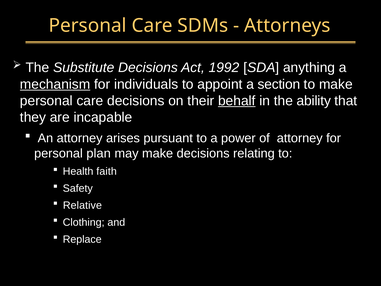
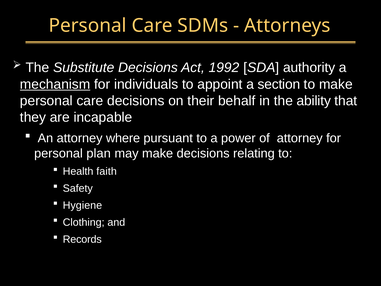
anything: anything -> authority
behalf underline: present -> none
arises: arises -> where
Relative: Relative -> Hygiene
Replace: Replace -> Records
